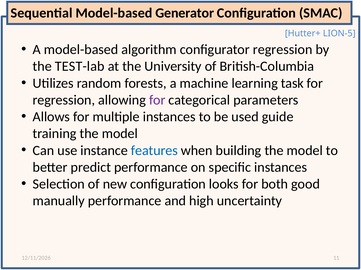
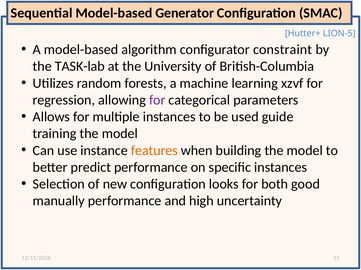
configurator regression: regression -> constraint
TEST-lab: TEST-lab -> TASK-lab
task: task -> xzvf
features colour: blue -> orange
